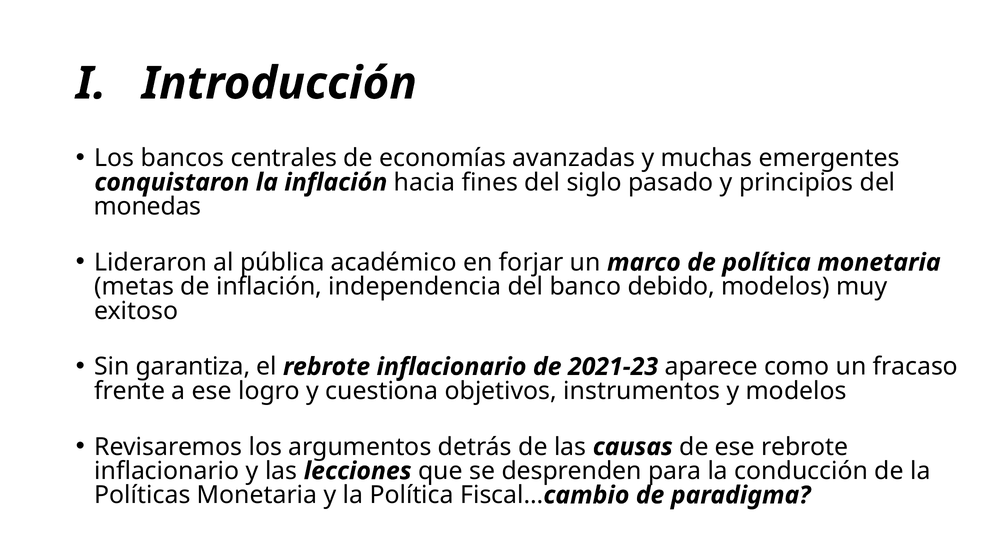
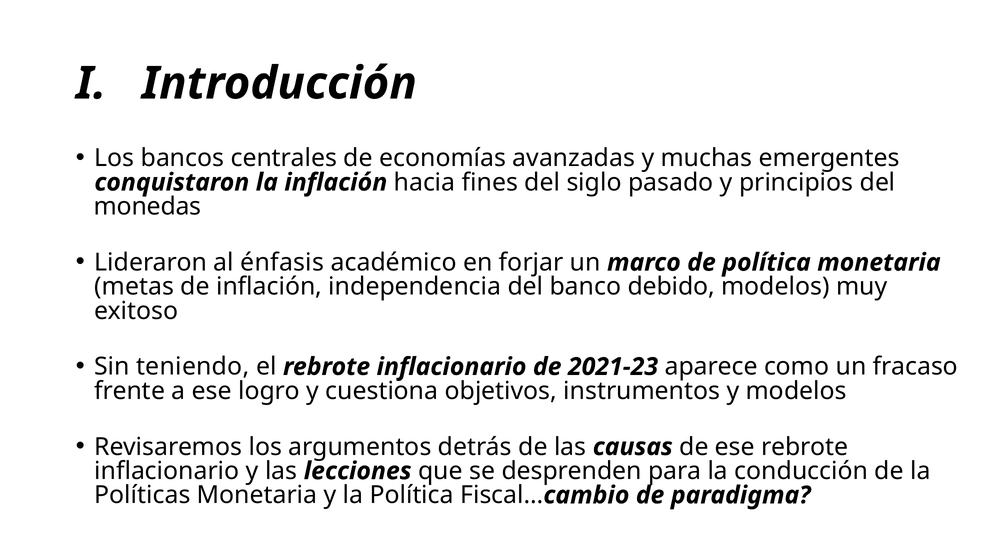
pública: pública -> énfasis
garantiza: garantiza -> teniendo
